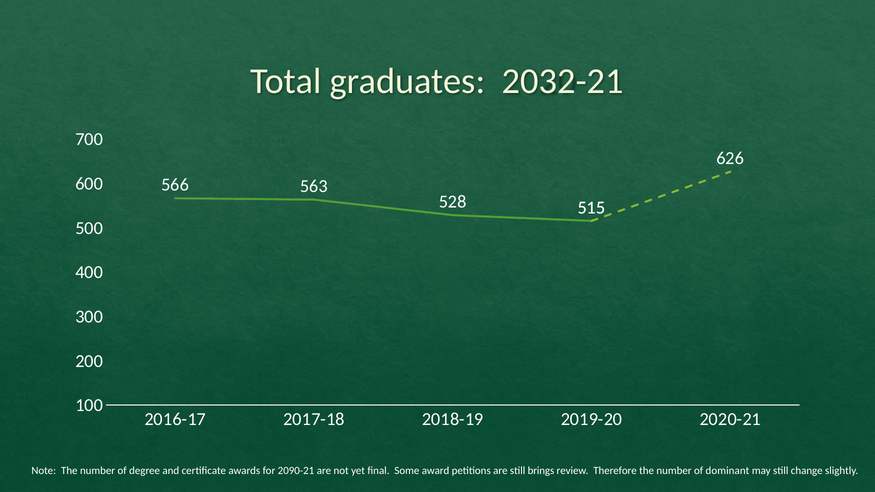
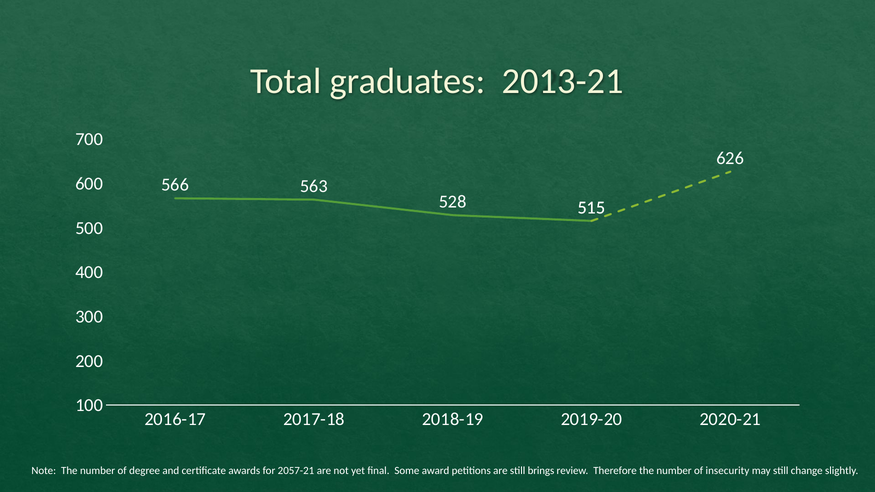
2032-21: 2032-21 -> 2013-21
2090-21: 2090-21 -> 2057-21
dominant: dominant -> insecurity
